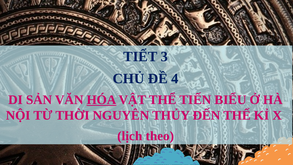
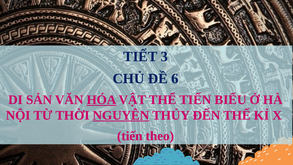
4: 4 -> 6
NGUYÊN underline: none -> present
lịch at (130, 136): lịch -> tiến
